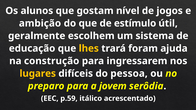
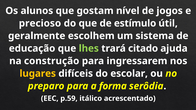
ambição: ambição -> precioso
lhes colour: yellow -> light green
foram: foram -> citado
pessoa: pessoa -> escolar
jovem: jovem -> forma
